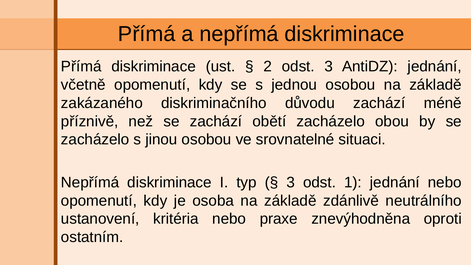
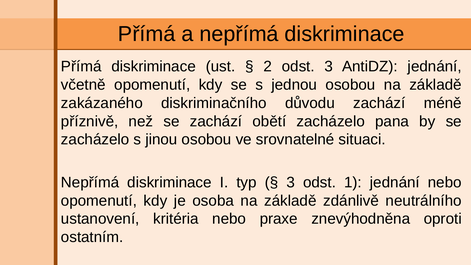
obou: obou -> pana
